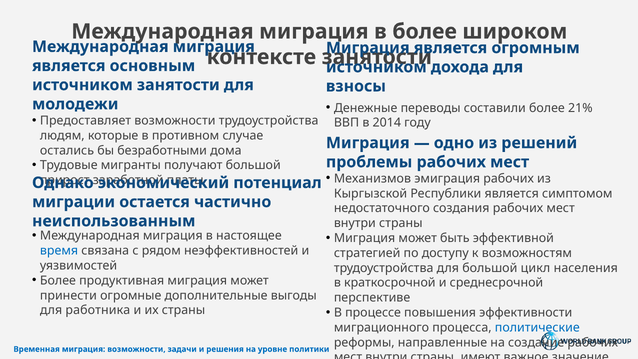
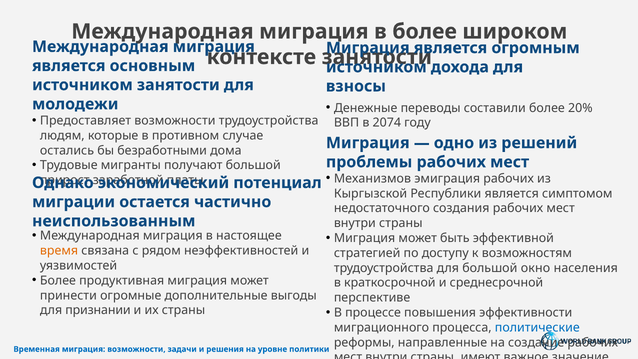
21%: 21% -> 20%
2014: 2014 -> 2074
время colour: blue -> orange
цикл: цикл -> окно
работника: работника -> признании
